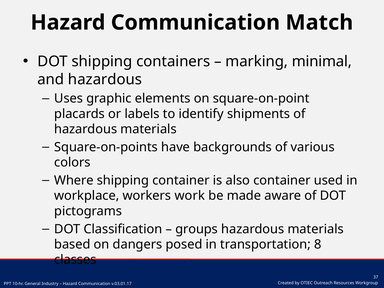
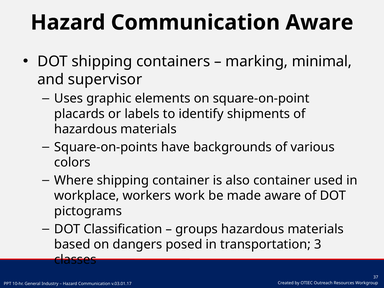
Communication Match: Match -> Aware
and hazardous: hazardous -> supervisor
8: 8 -> 3
